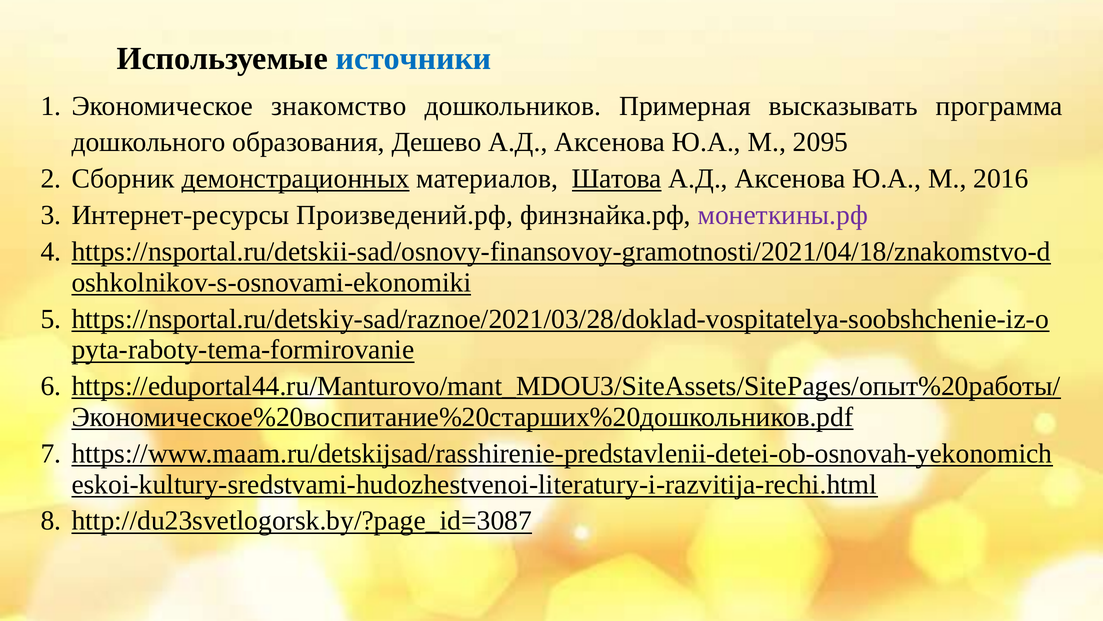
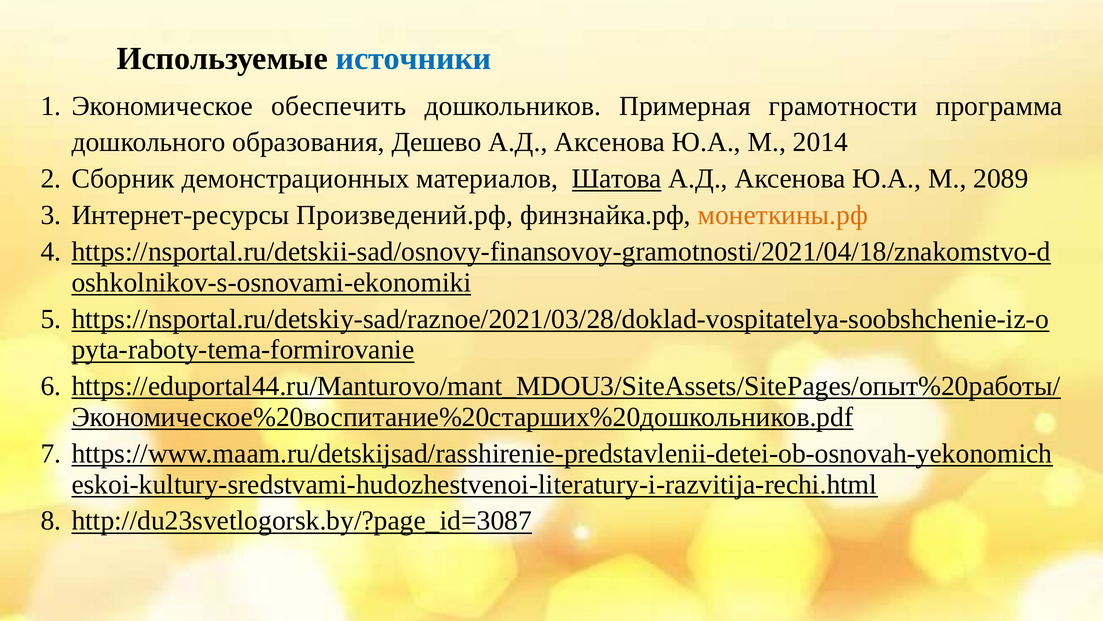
знакомство: знакомство -> обеспечить
высказывать: высказывать -> грамотности
2095: 2095 -> 2014
демонстрационных underline: present -> none
2016: 2016 -> 2089
монеткины.рф colour: purple -> orange
